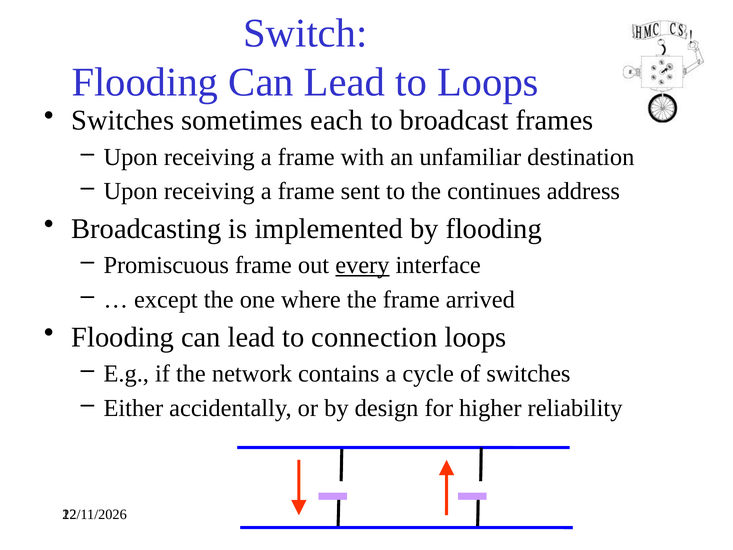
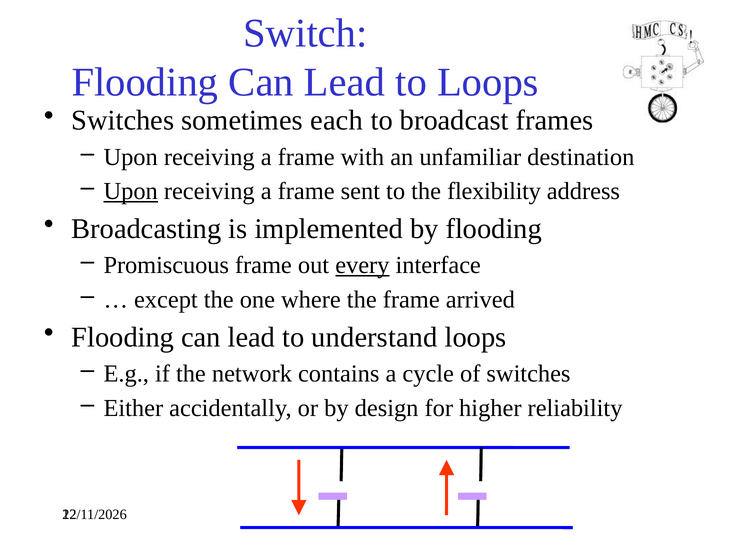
Upon at (131, 191) underline: none -> present
continues: continues -> flexibility
connection: connection -> understand
